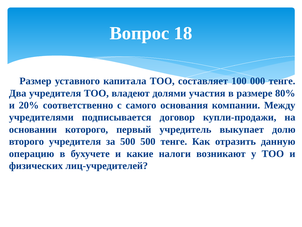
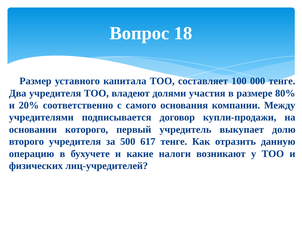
500 500: 500 -> 617
